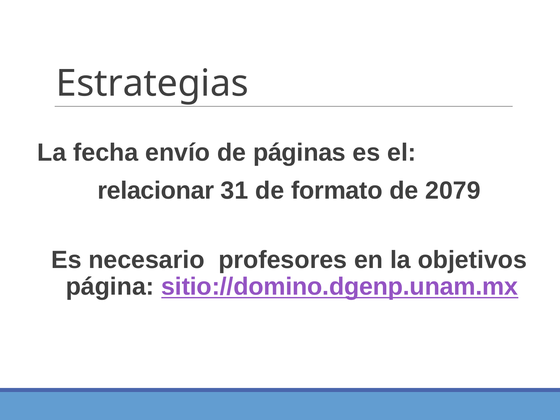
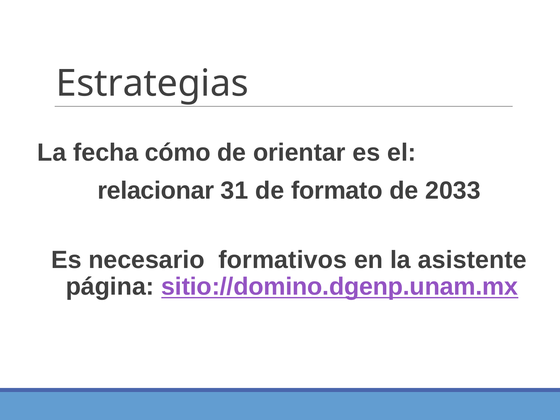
envío: envío -> cómo
páginas: páginas -> orientar
2079: 2079 -> 2033
profesores: profesores -> formativos
objetivos: objetivos -> asistente
